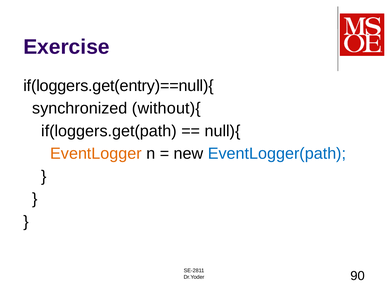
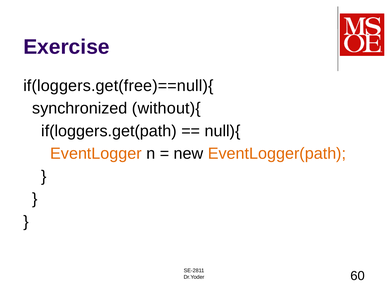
if(loggers.get(entry)==null){: if(loggers.get(entry)==null){ -> if(loggers.get(free)==null){
EventLogger(path colour: blue -> orange
90: 90 -> 60
